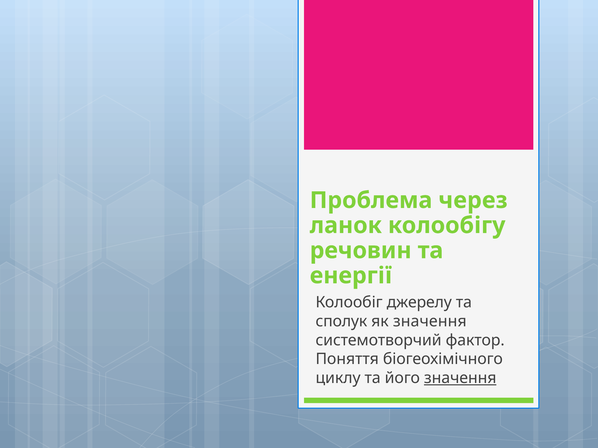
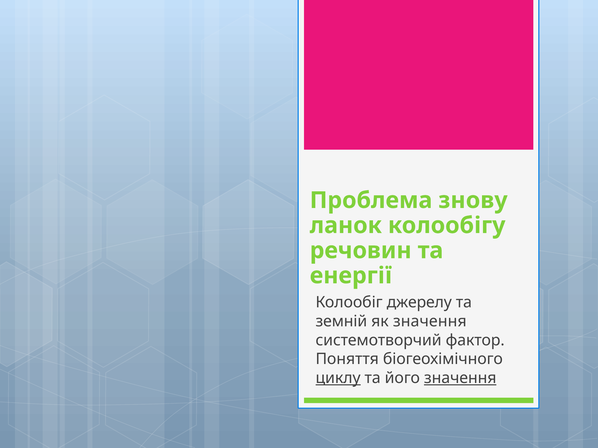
через: через -> знову
сполук: сполук -> земній
циклу underline: none -> present
